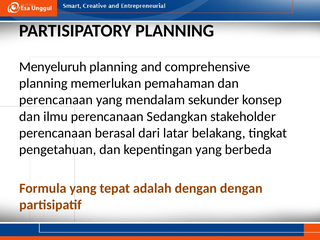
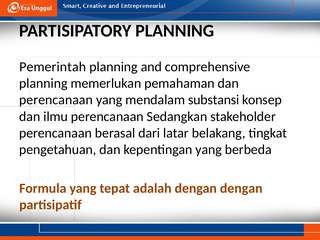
Menyeluruh: Menyeluruh -> Pemerintah
sekunder: sekunder -> substansi
